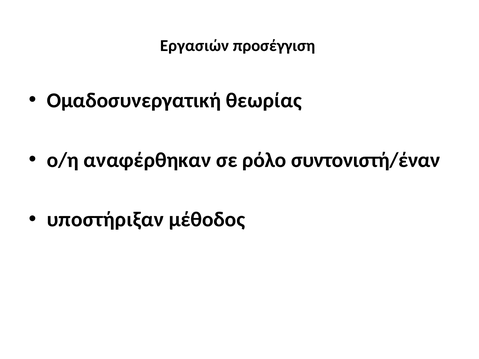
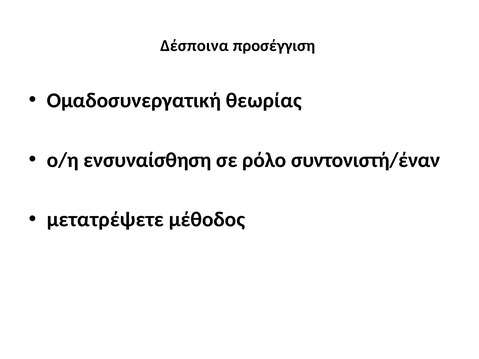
Εργασιών: Εργασιών -> Δέσποινα
αναφέρθηκαν: αναφέρθηκαν -> ενσυναίσθηση
υποστήριξαν: υποστήριξαν -> μετατρέψετε
